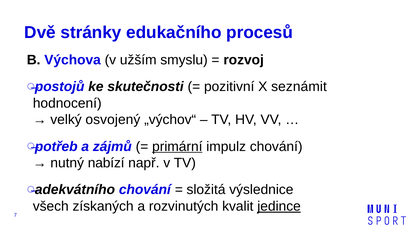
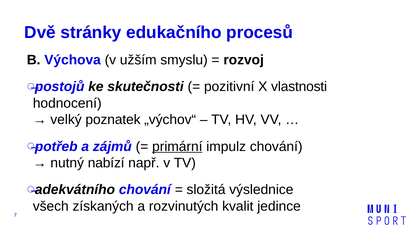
seznámit: seznámit -> vlastnosti
osvojený: osvojený -> poznatek
jedince underline: present -> none
